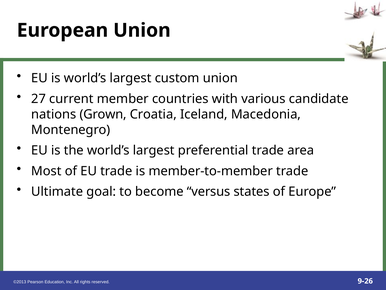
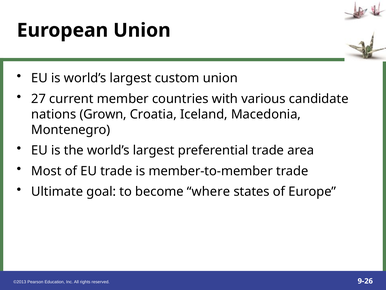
versus: versus -> where
